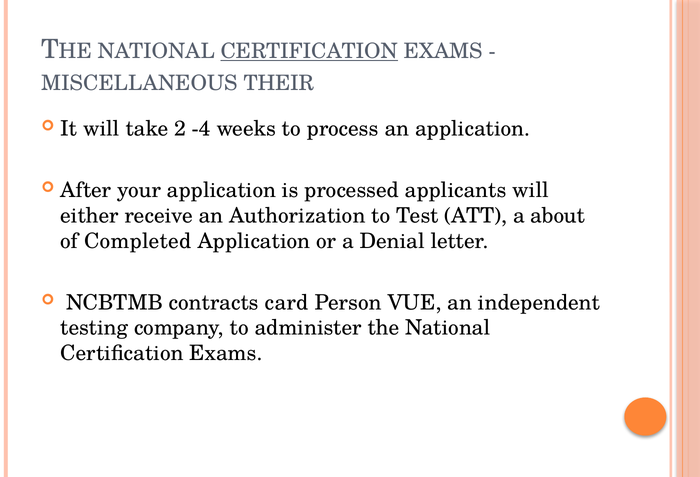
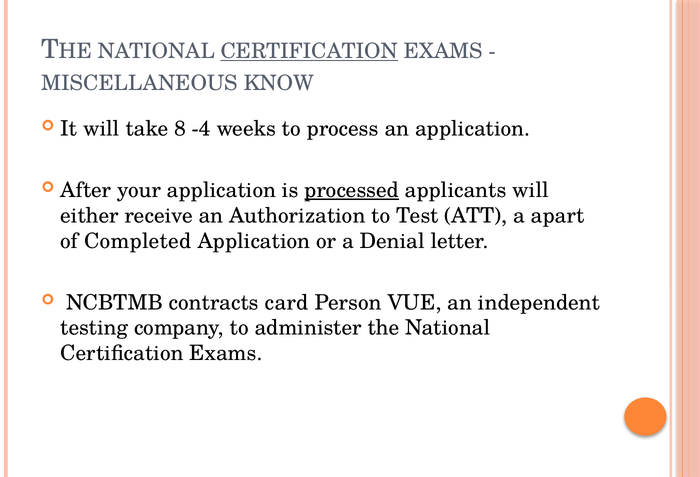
THEIR: THEIR -> KNOW
2: 2 -> 8
processed underline: none -> present
about: about -> apart
